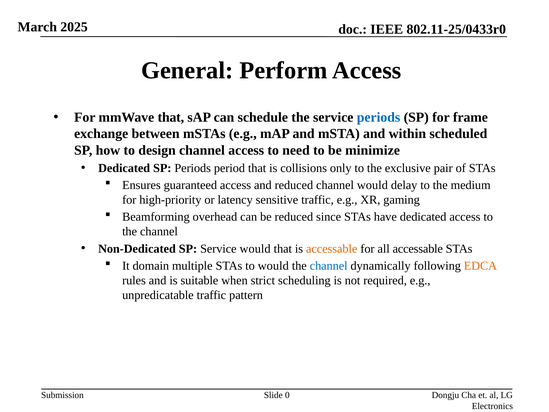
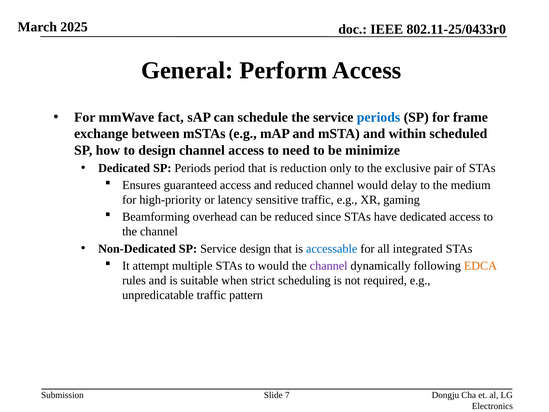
mmWave that: that -> fact
collisions: collisions -> reduction
Service would: would -> design
accessable at (332, 248) colour: orange -> blue
all accessable: accessable -> integrated
domain: domain -> attempt
channel at (329, 266) colour: blue -> purple
0: 0 -> 7
